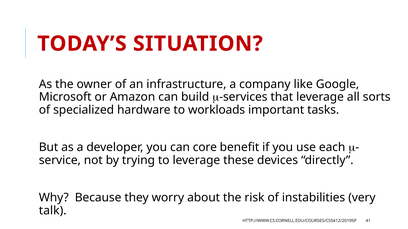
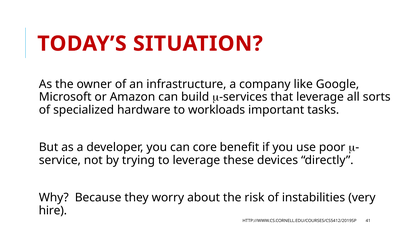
each: each -> poor
talk: talk -> hire
